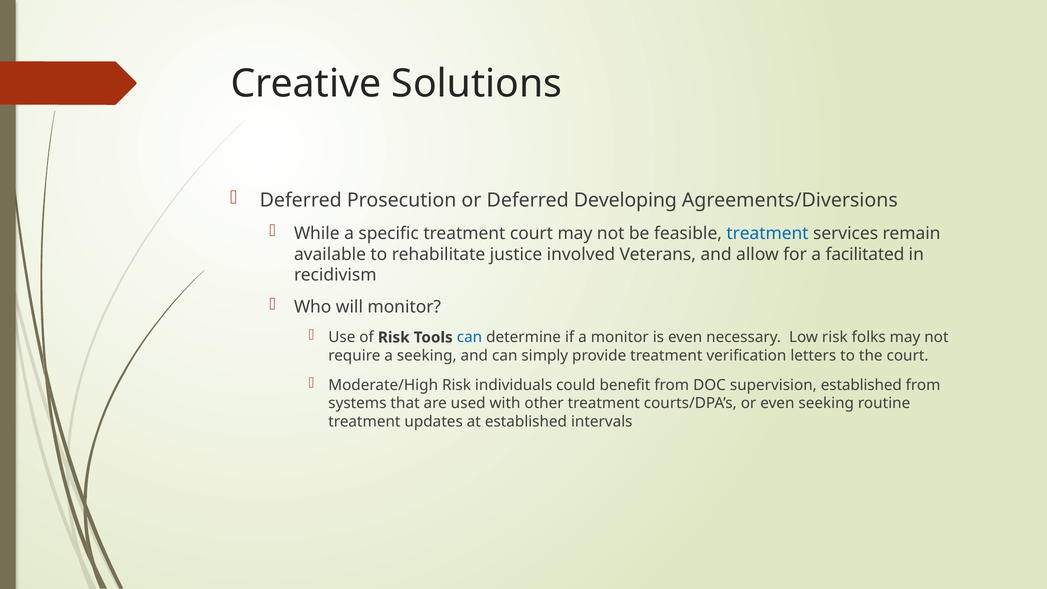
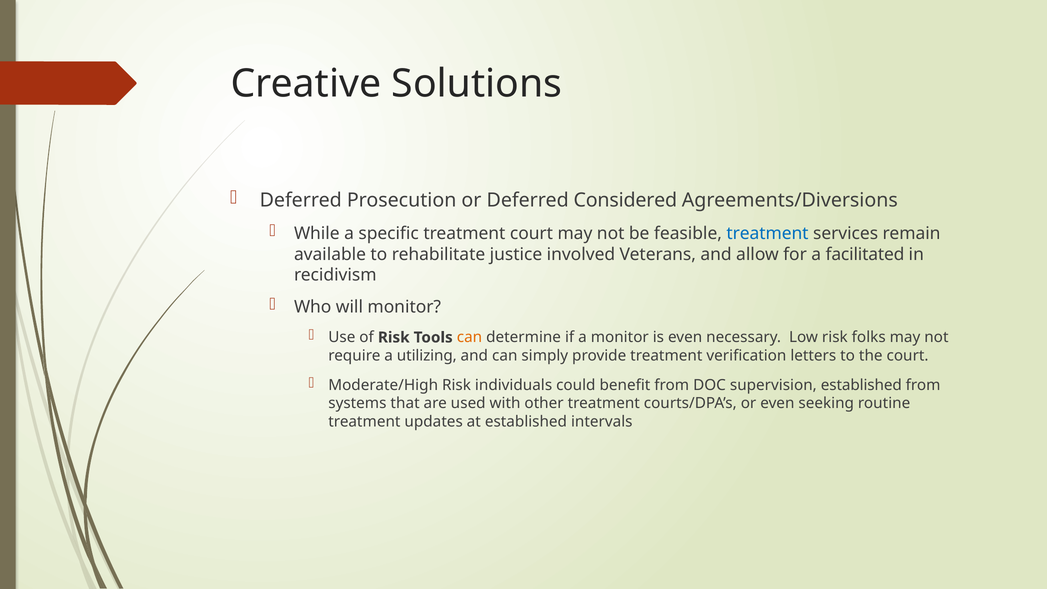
Developing: Developing -> Considered
can at (470, 337) colour: blue -> orange
a seeking: seeking -> utilizing
